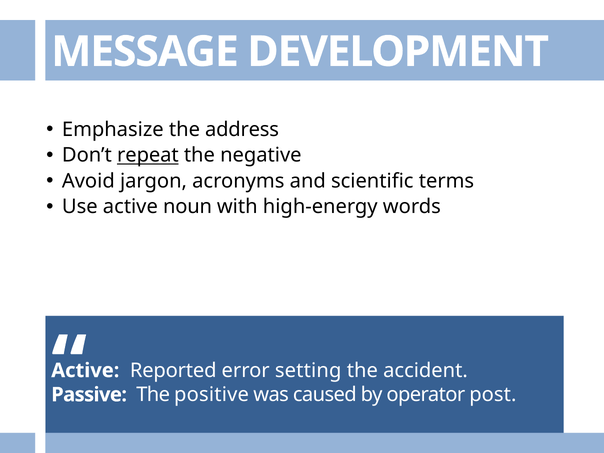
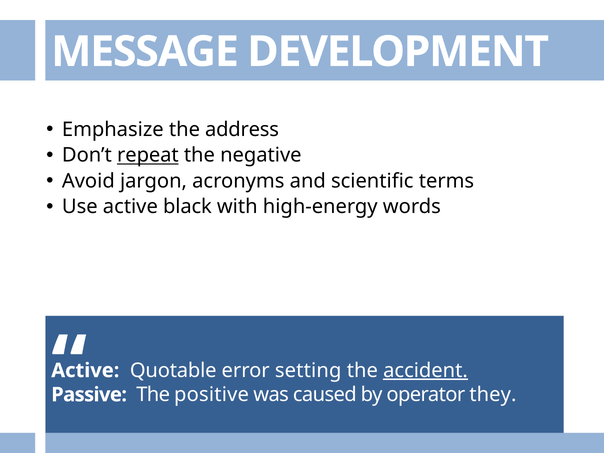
noun: noun -> black
Reported: Reported -> Quotable
accident underline: none -> present
post: post -> they
